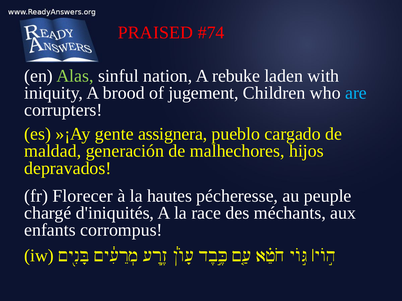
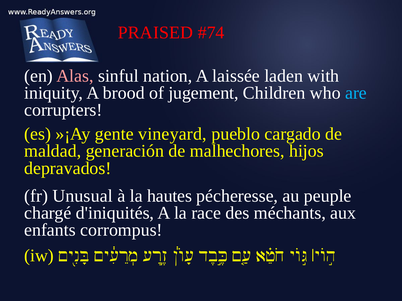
Alas colour: light green -> pink
rebuke: rebuke -> laissée
assignera: assignera -> vineyard
Florecer: Florecer -> Unusual
